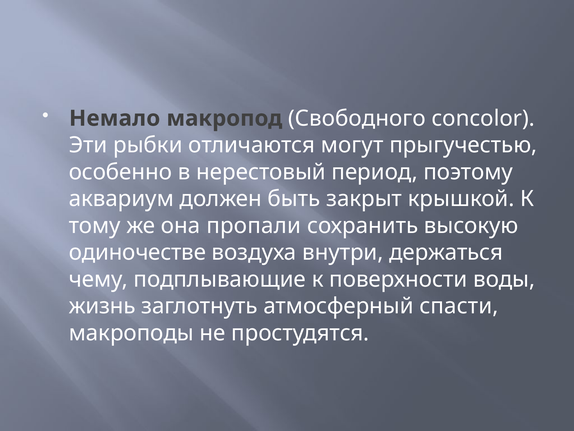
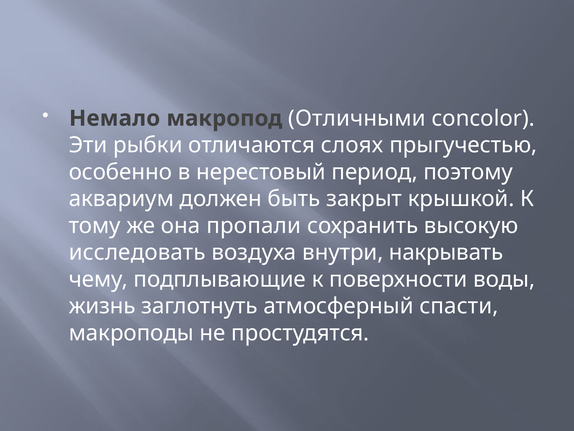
Свободного: Свободного -> Отличными
могут: могут -> слоях
одиночестве: одиночестве -> исследовать
держаться: держаться -> накрывать
